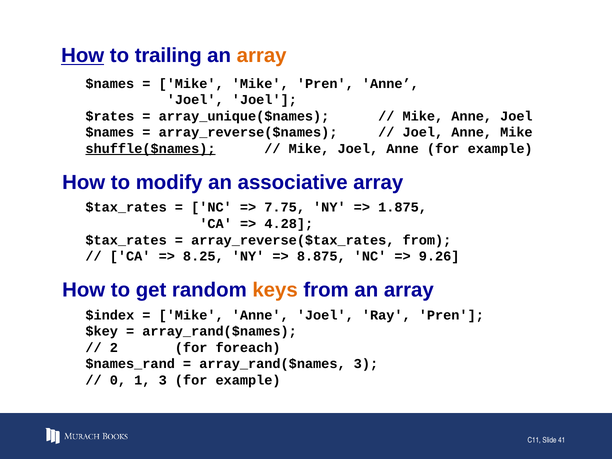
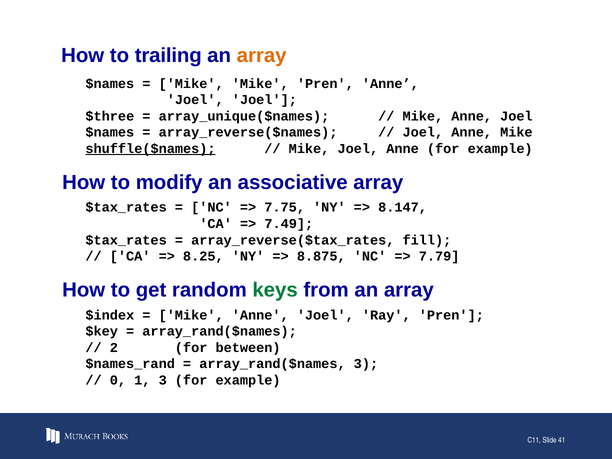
How at (83, 56) underline: present -> none
$rates: $rates -> $three
1.875: 1.875 -> 8.147
4.28: 4.28 -> 7.49
array_reverse($tax_rates from: from -> fill
9.26: 9.26 -> 7.79
keys colour: orange -> green
foreach: foreach -> between
